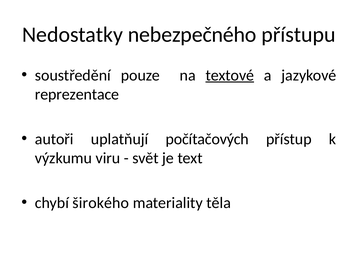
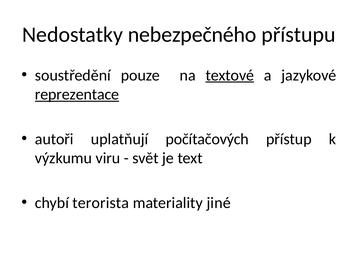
reprezentace underline: none -> present
širokého: širokého -> terorista
těla: těla -> jiné
